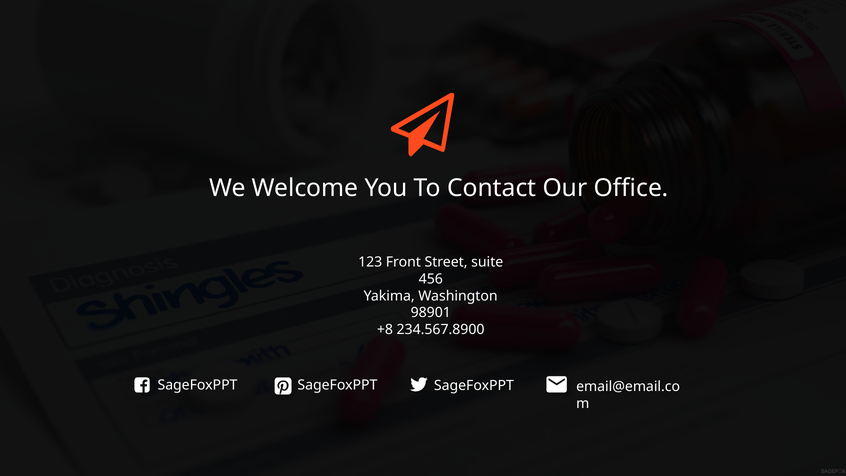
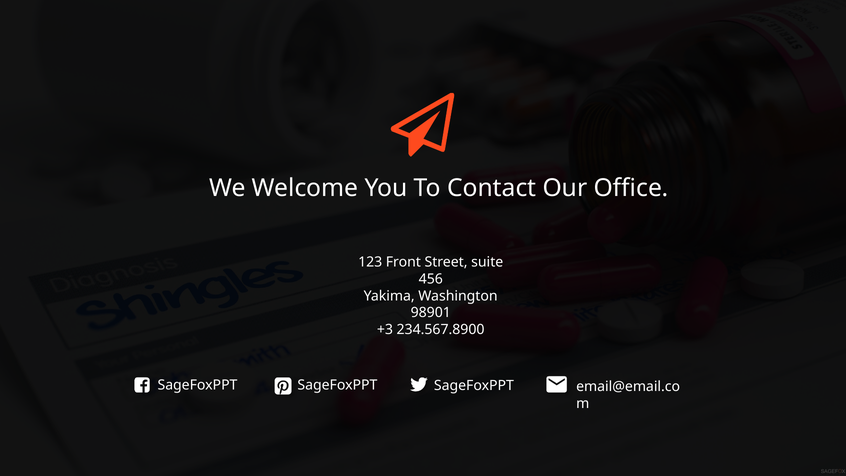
+8: +8 -> +3
